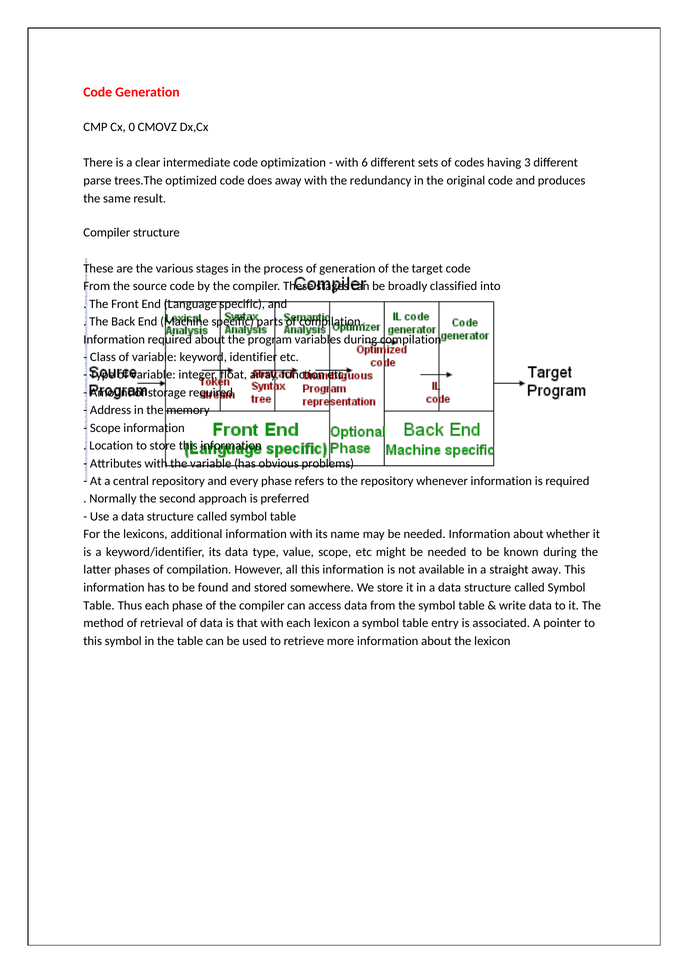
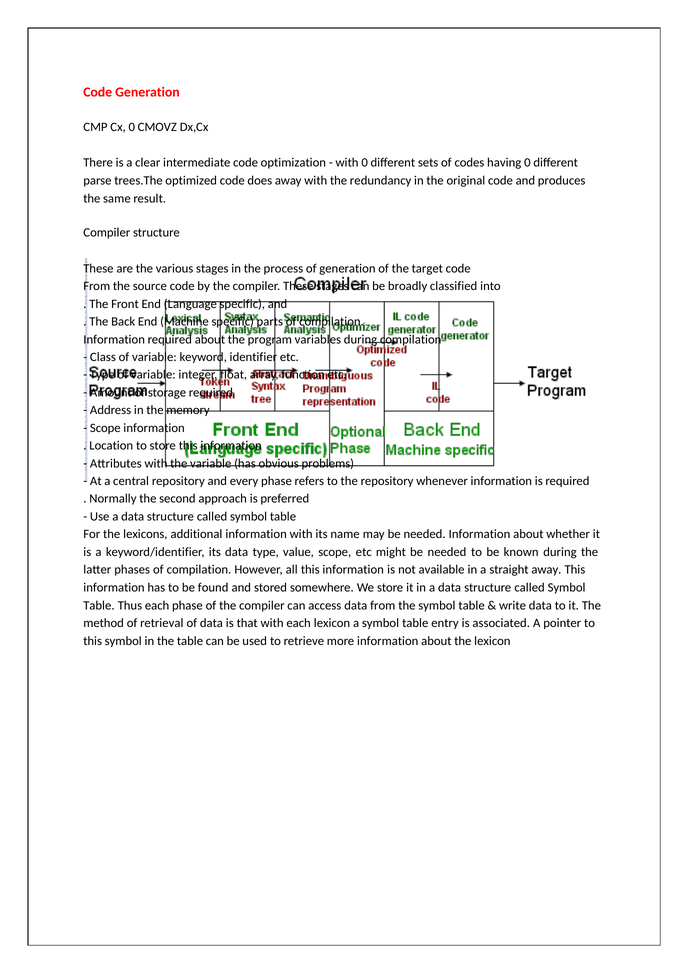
with 6: 6 -> 0
having 3: 3 -> 0
